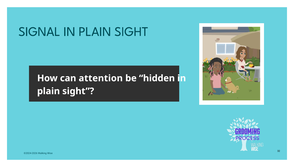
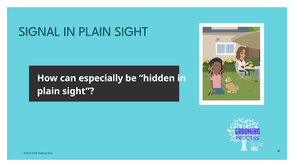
attention: attention -> especially
